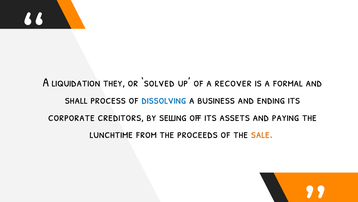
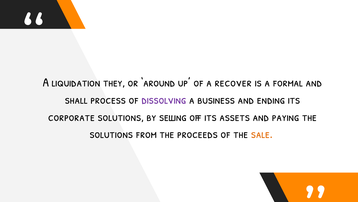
solved: solved -> around
dissolving colour: blue -> purple
corporate creditors: creditors -> solutions
lunchtime at (111, 134): lunchtime -> solutions
